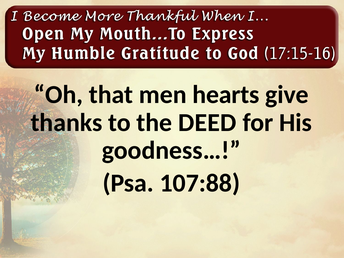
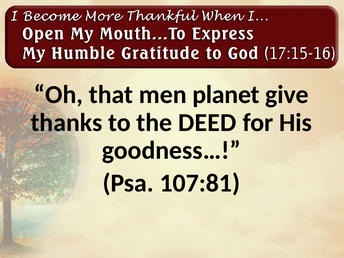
hearts: hearts -> planet
107:88: 107:88 -> 107:81
